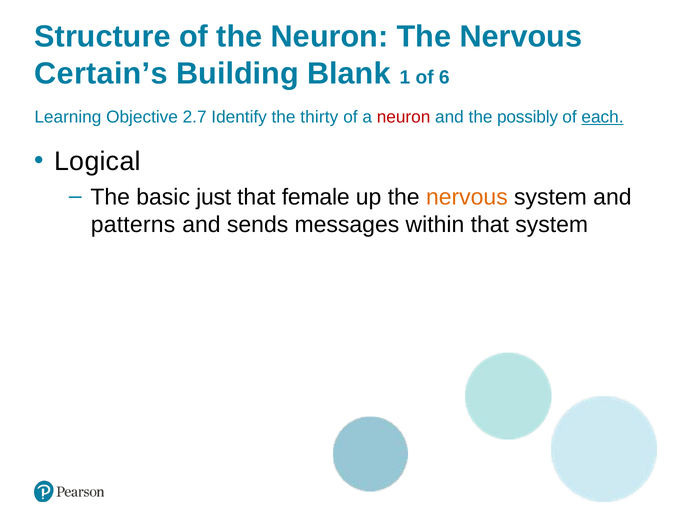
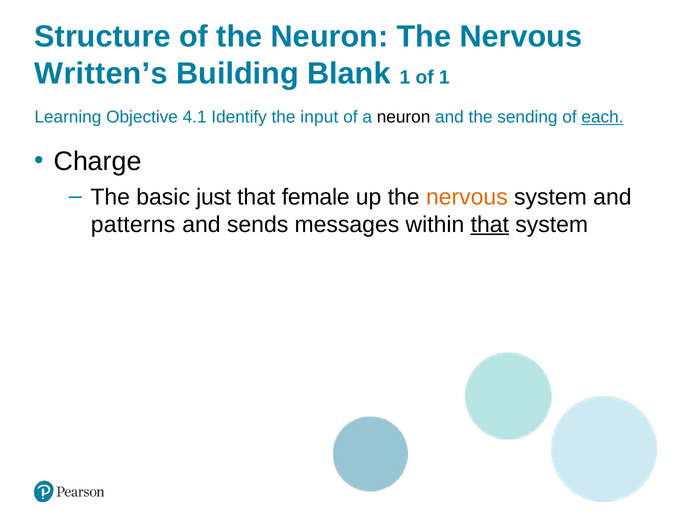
Certain’s: Certain’s -> Written’s
of 6: 6 -> 1
2.7: 2.7 -> 4.1
thirty: thirty -> input
neuron at (404, 117) colour: red -> black
possibly: possibly -> sending
Logical: Logical -> Charge
that at (490, 224) underline: none -> present
